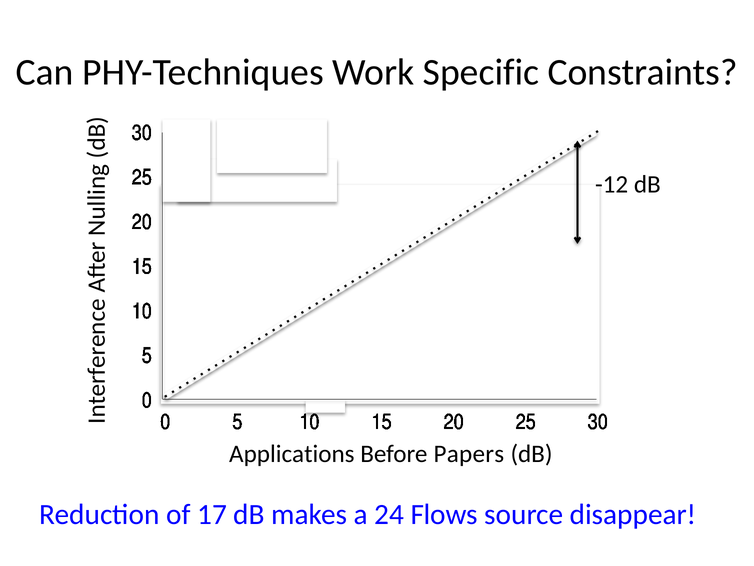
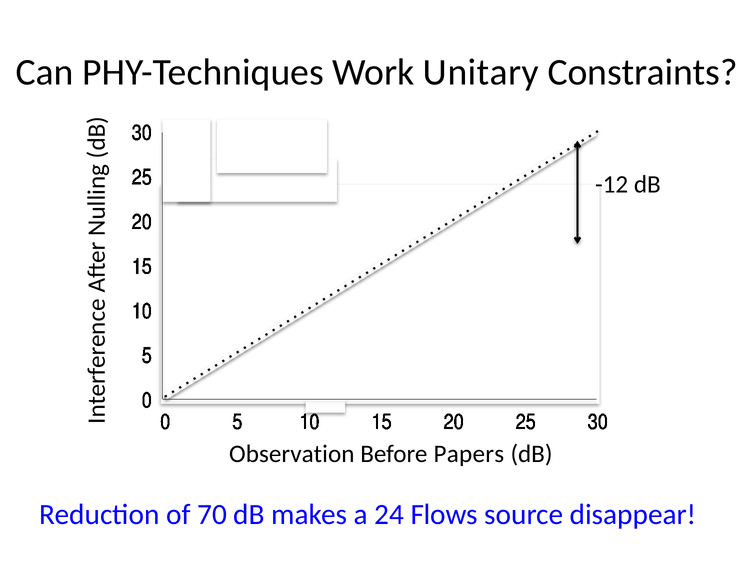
Specific: Specific -> Unitary
Applications: Applications -> Observation
17: 17 -> 70
